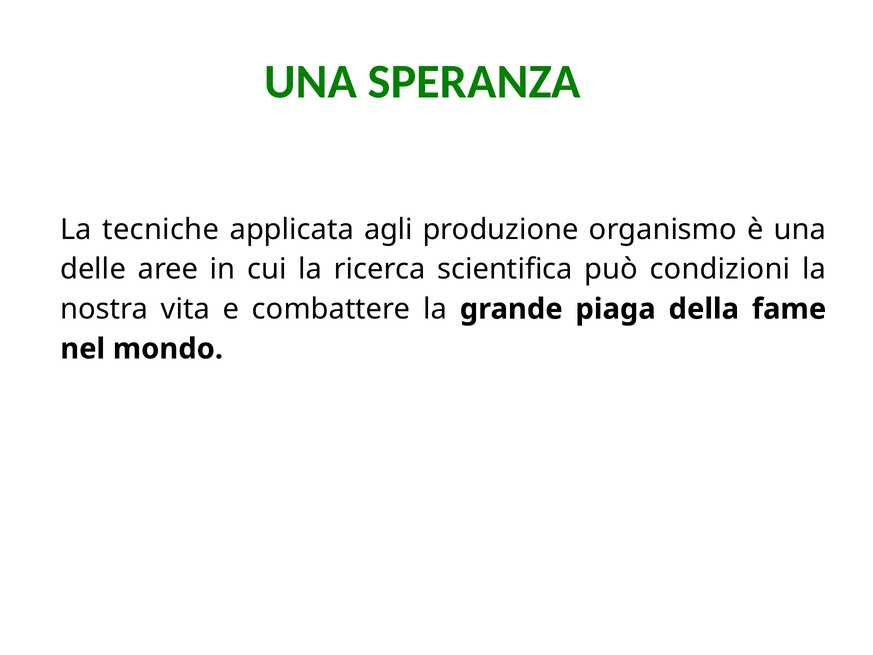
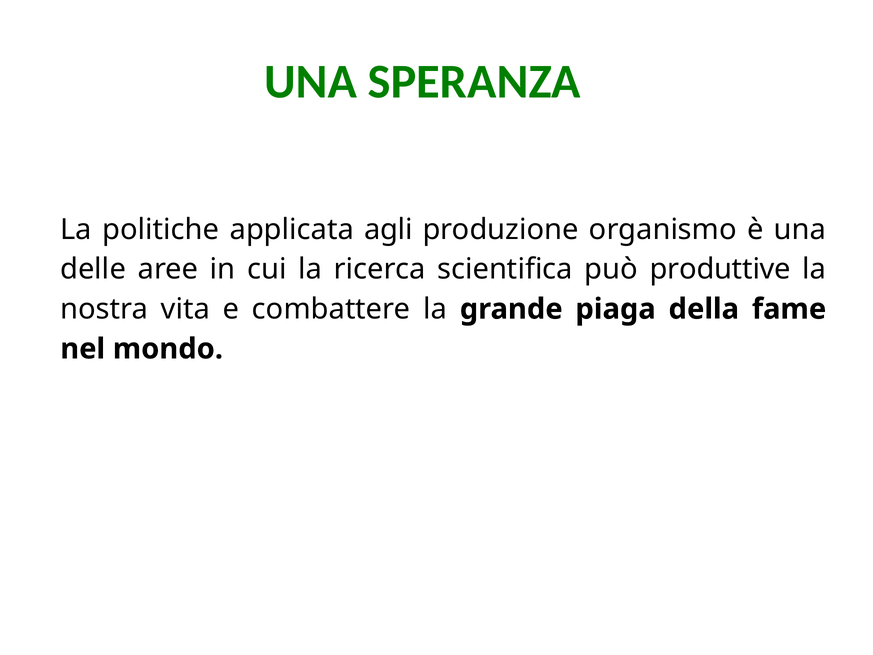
tecniche: tecniche -> politiche
condizioni: condizioni -> produttive
